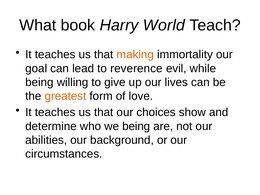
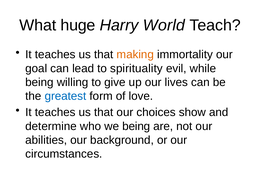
book: book -> huge
reverence: reverence -> spirituality
greatest colour: orange -> blue
